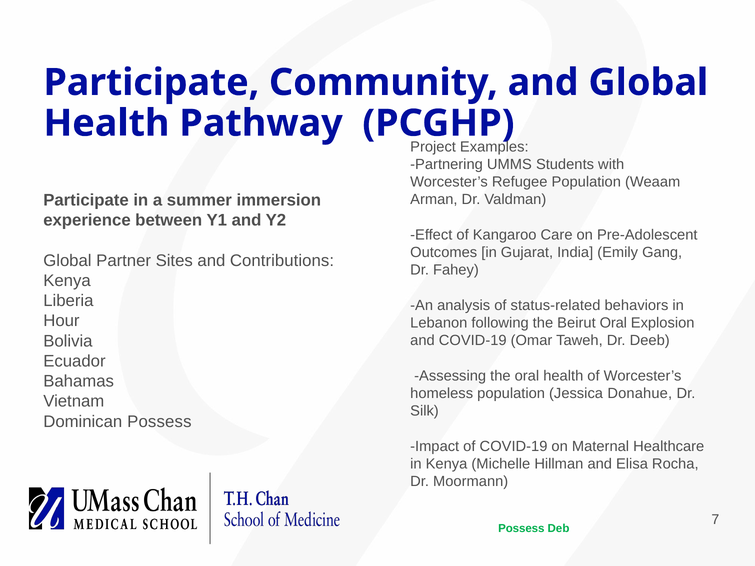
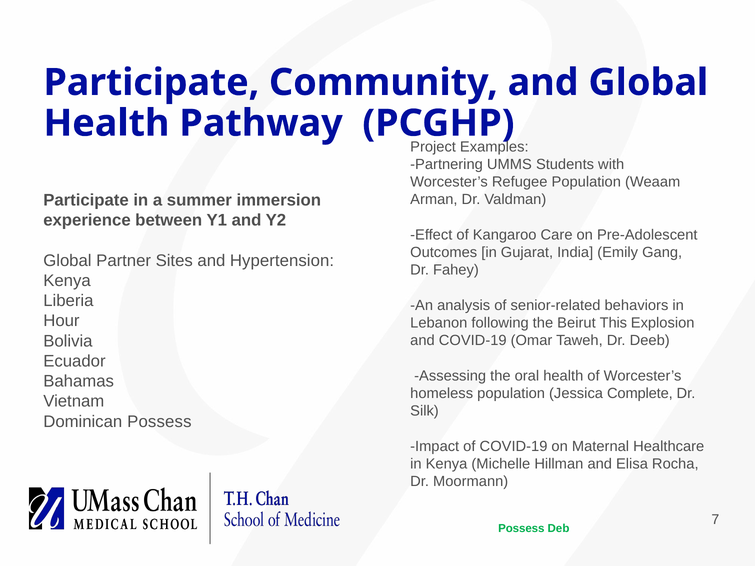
Contributions: Contributions -> Hypertension
status-related: status-related -> senior-related
Beirut Oral: Oral -> This
Donahue: Donahue -> Complete
